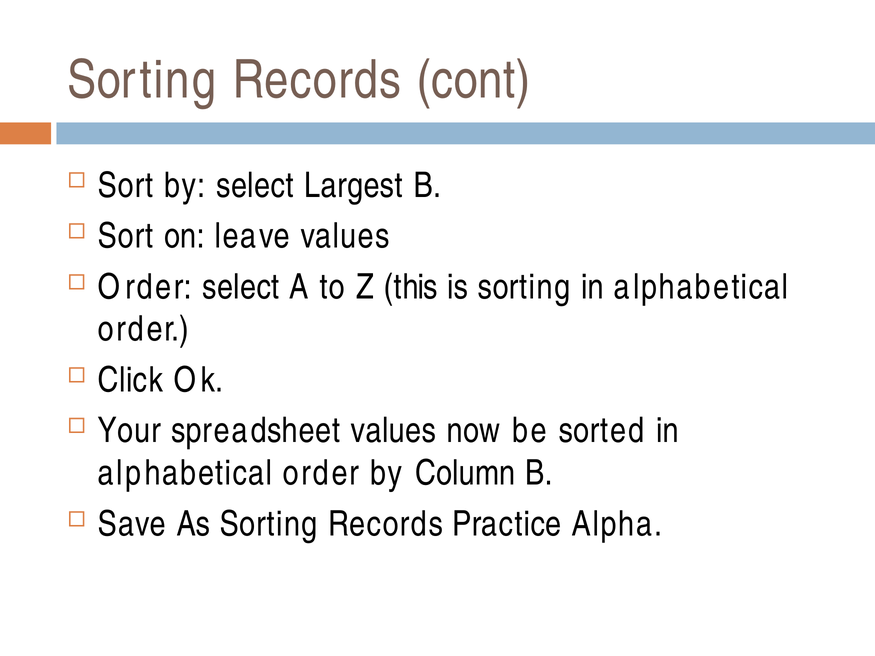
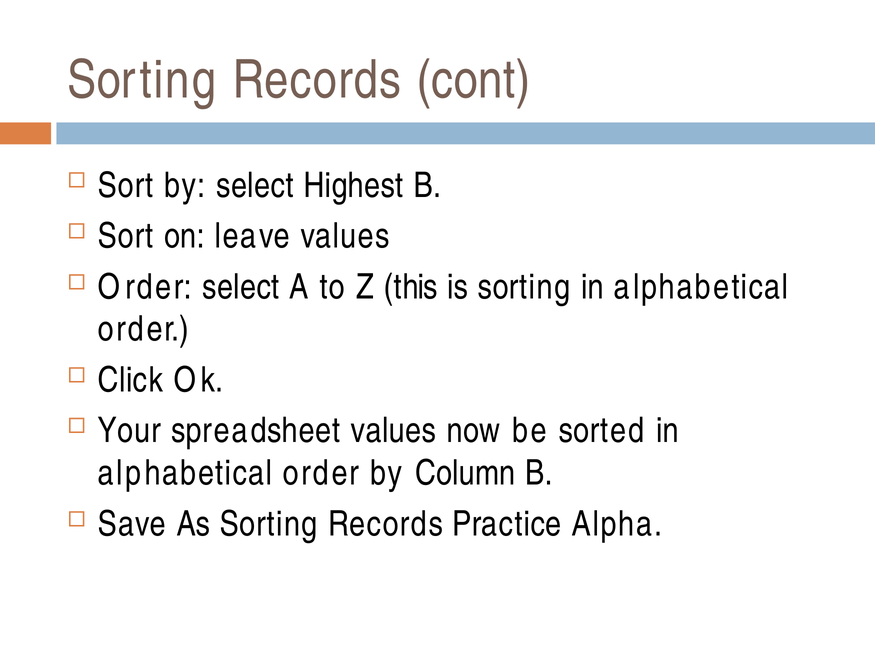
Largest: Largest -> Highest
